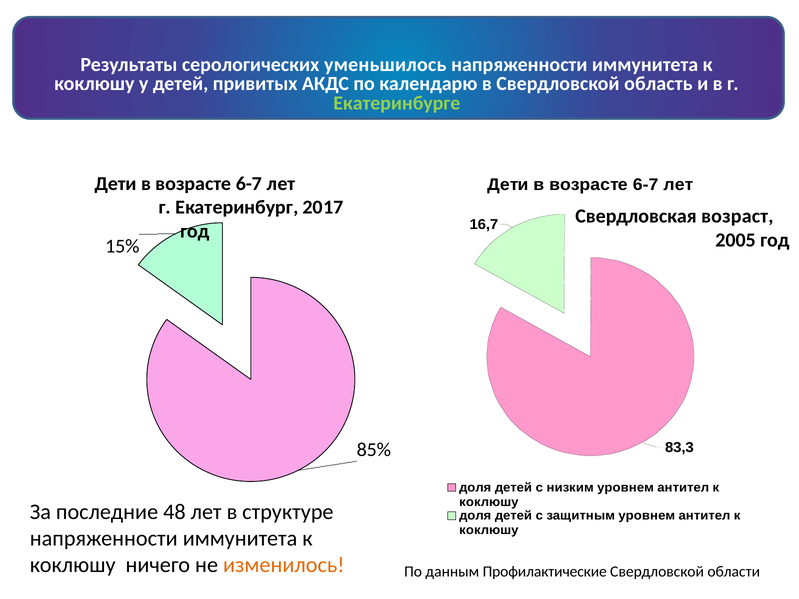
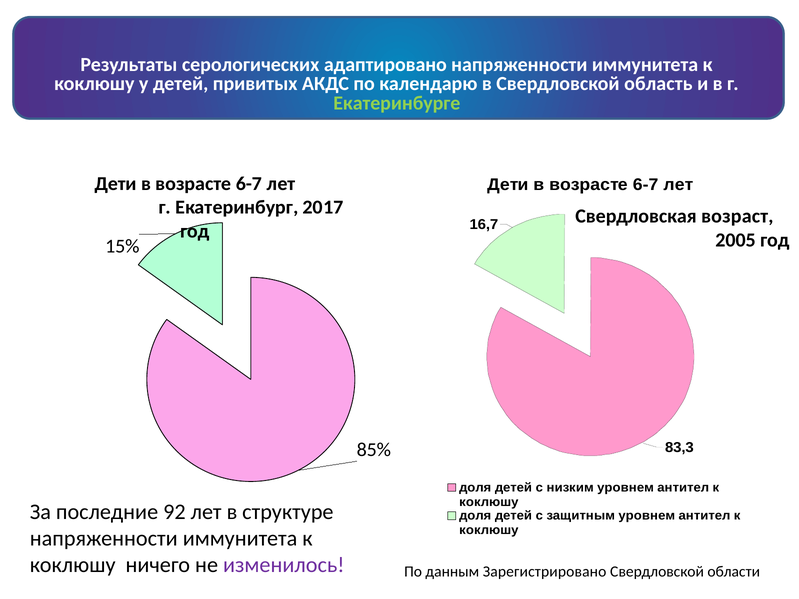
уменьшилось: уменьшилось -> адаптировано
48: 48 -> 92
изменилось colour: orange -> purple
Профилактические: Профилактические -> Зарегистрировано
